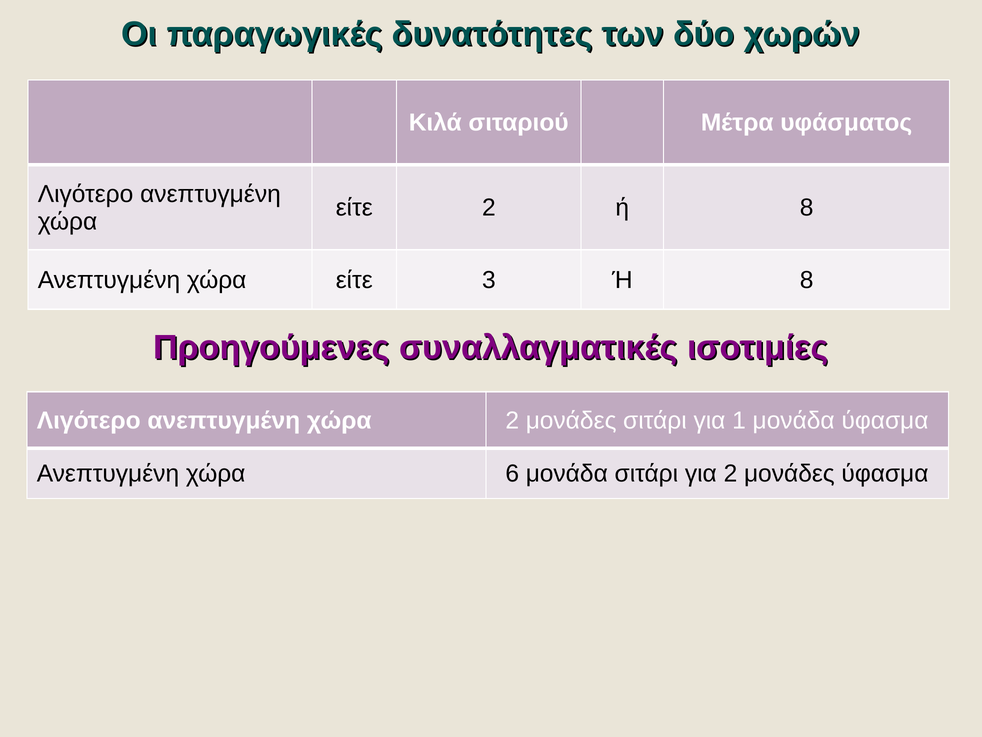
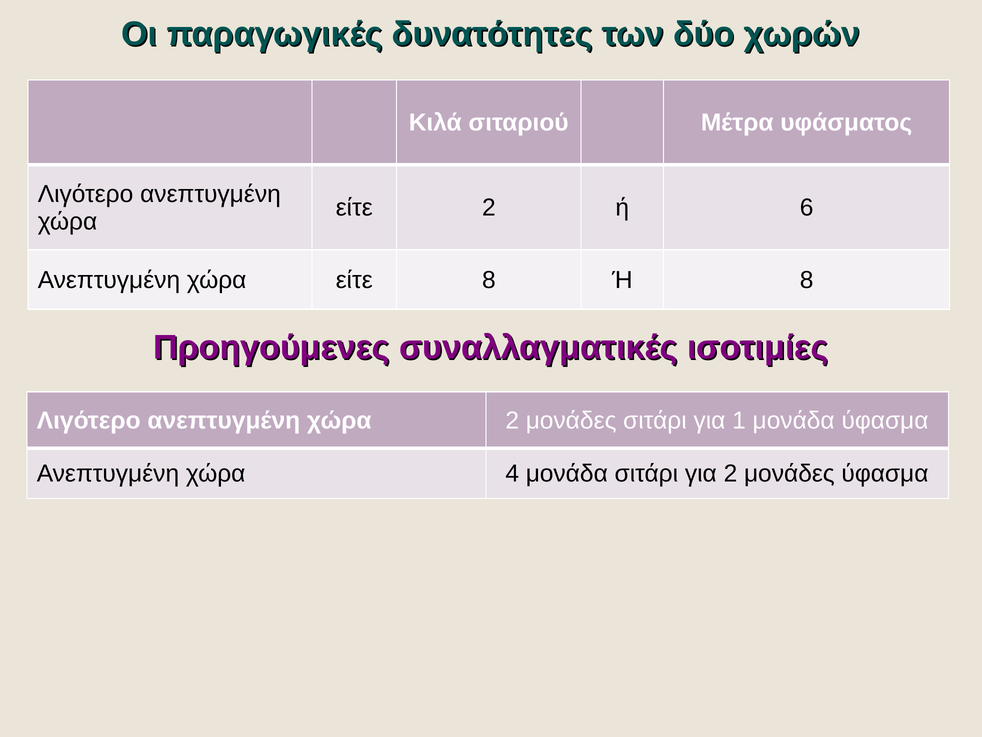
2 ή 8: 8 -> 6
είτε 3: 3 -> 8
6: 6 -> 4
